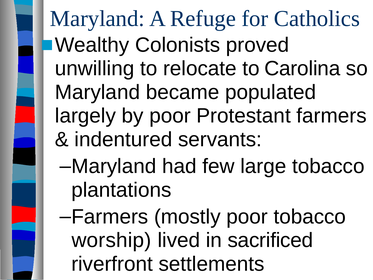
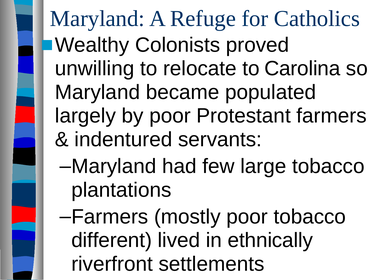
worship: worship -> different
sacrificed: sacrificed -> ethnically
